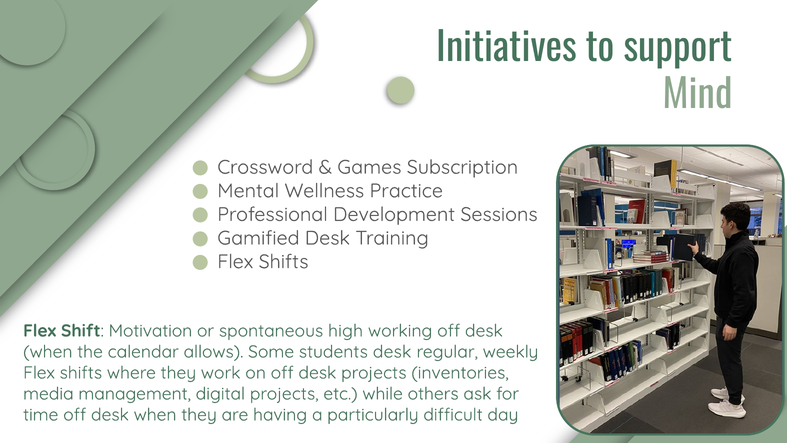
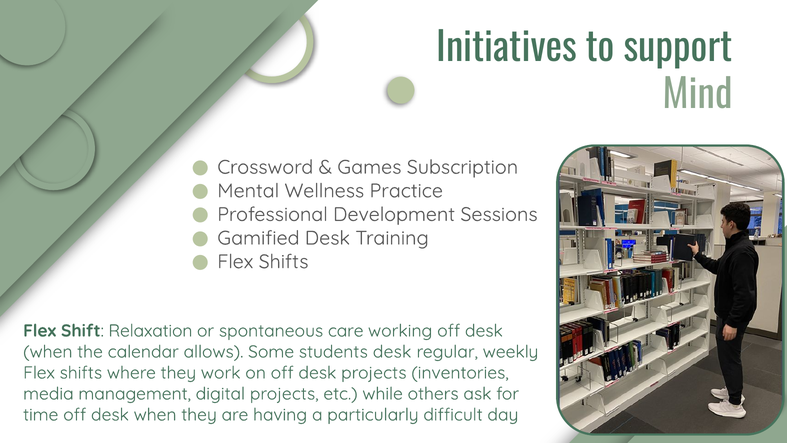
Motivation: Motivation -> Relaxation
high: high -> care
